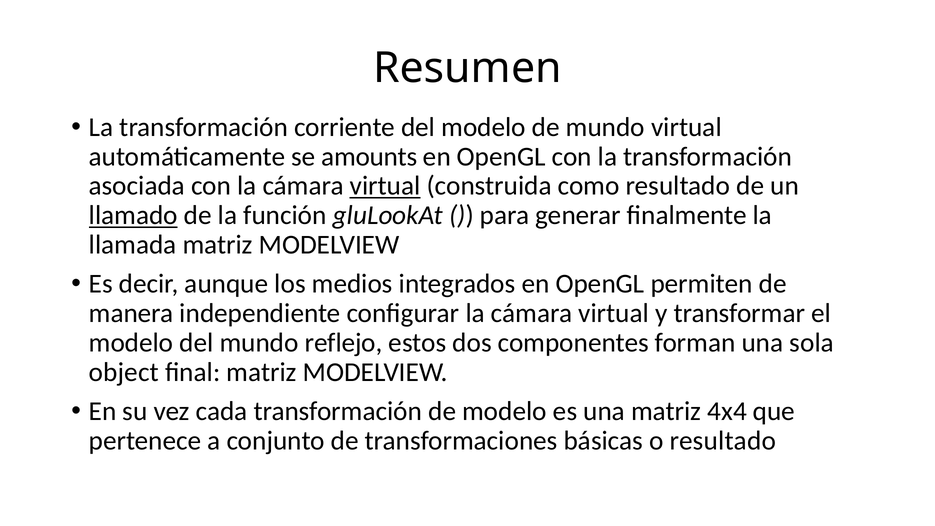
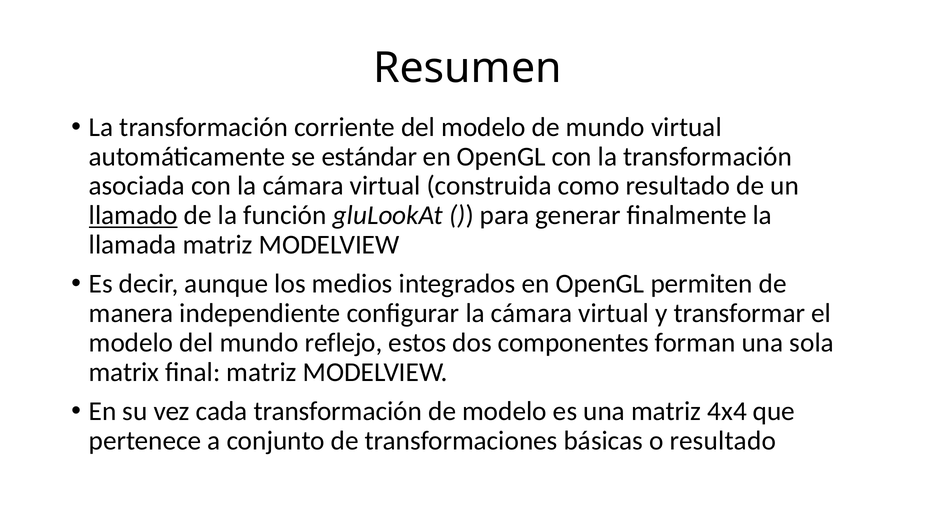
amounts: amounts -> estándar
virtual at (385, 186) underline: present -> none
object: object -> matrix
